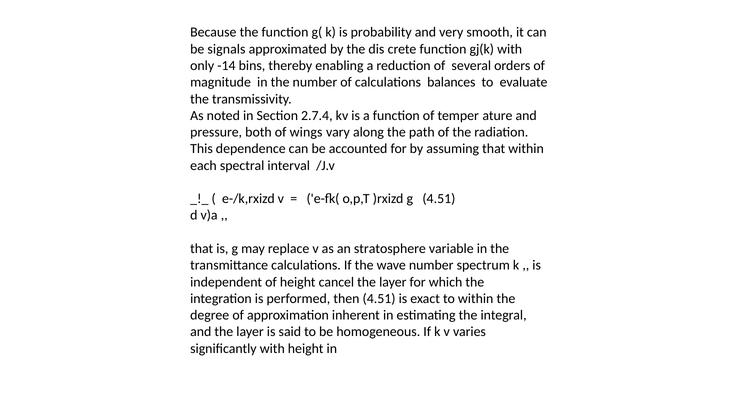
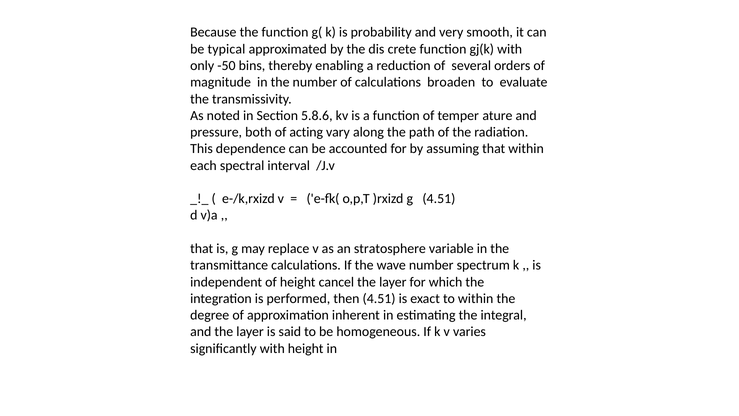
signals: signals -> typical
-14: -14 -> -50
balances: balances -> broaden
2.7.4: 2.7.4 -> 5.8.6
wings: wings -> acting
